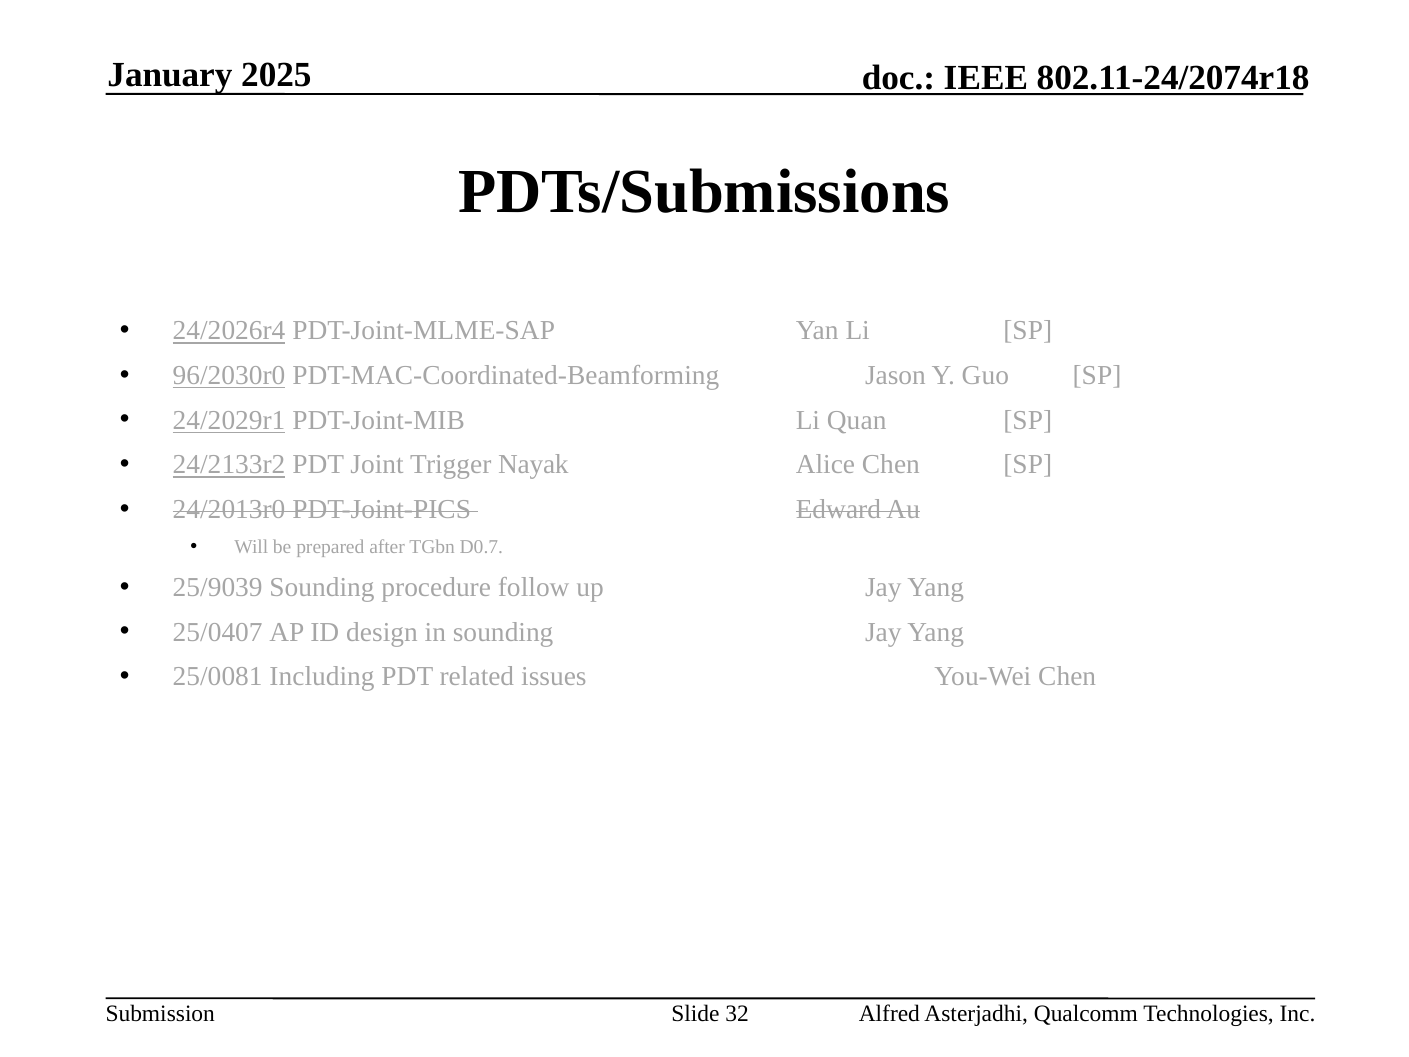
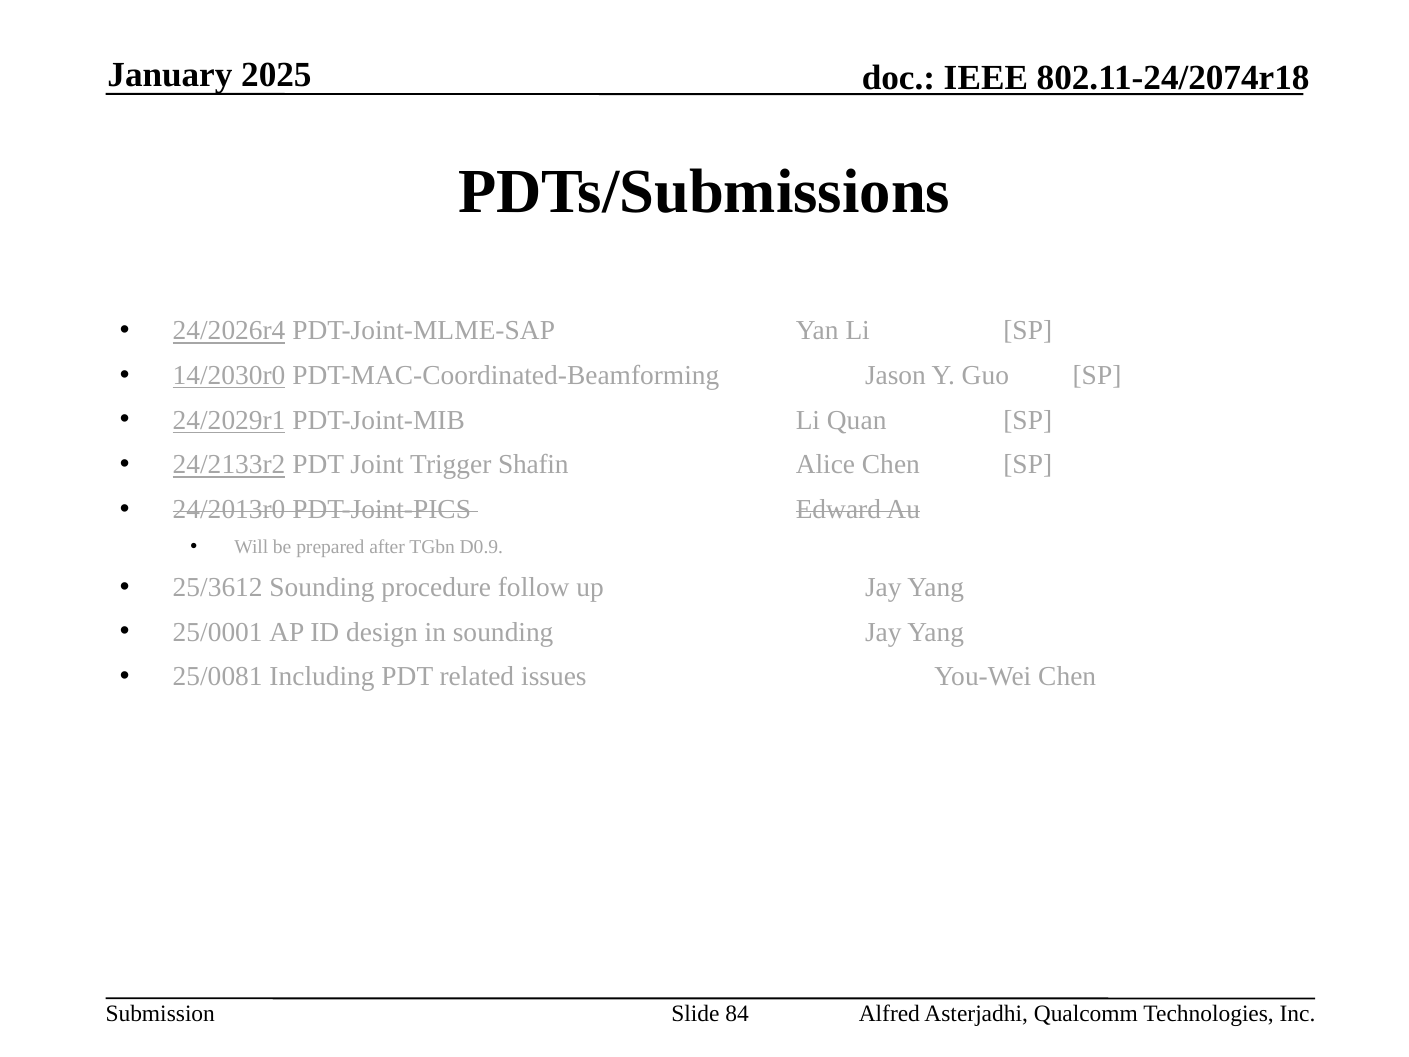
96/2030r0: 96/2030r0 -> 14/2030r0
Nayak: Nayak -> Shafin
D0.7: D0.7 -> D0.9
25/9039: 25/9039 -> 25/3612
25/0407: 25/0407 -> 25/0001
32: 32 -> 84
